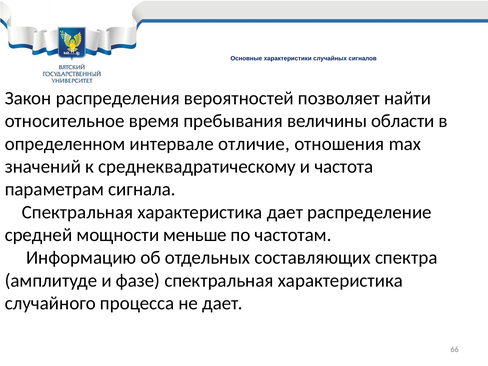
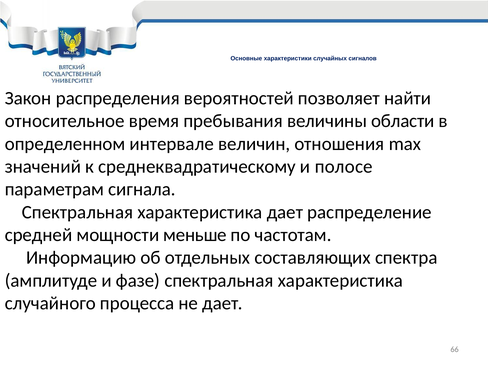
отличие: отличие -> величин
частота: частота -> полосе
